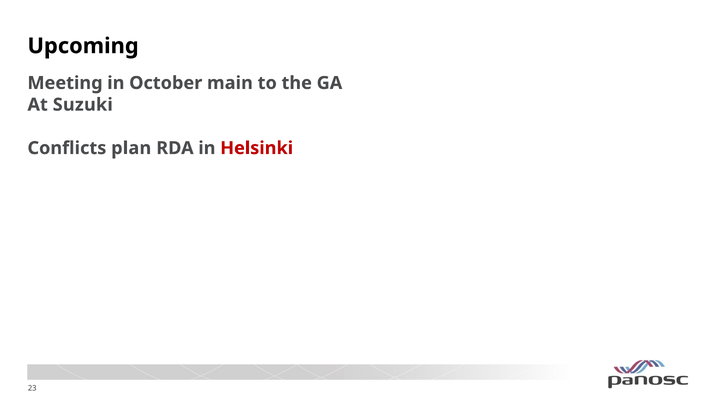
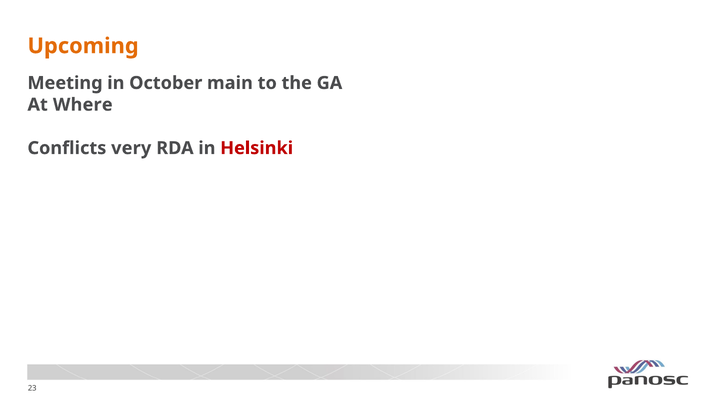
Upcoming colour: black -> orange
Suzuki: Suzuki -> Where
plan: plan -> very
